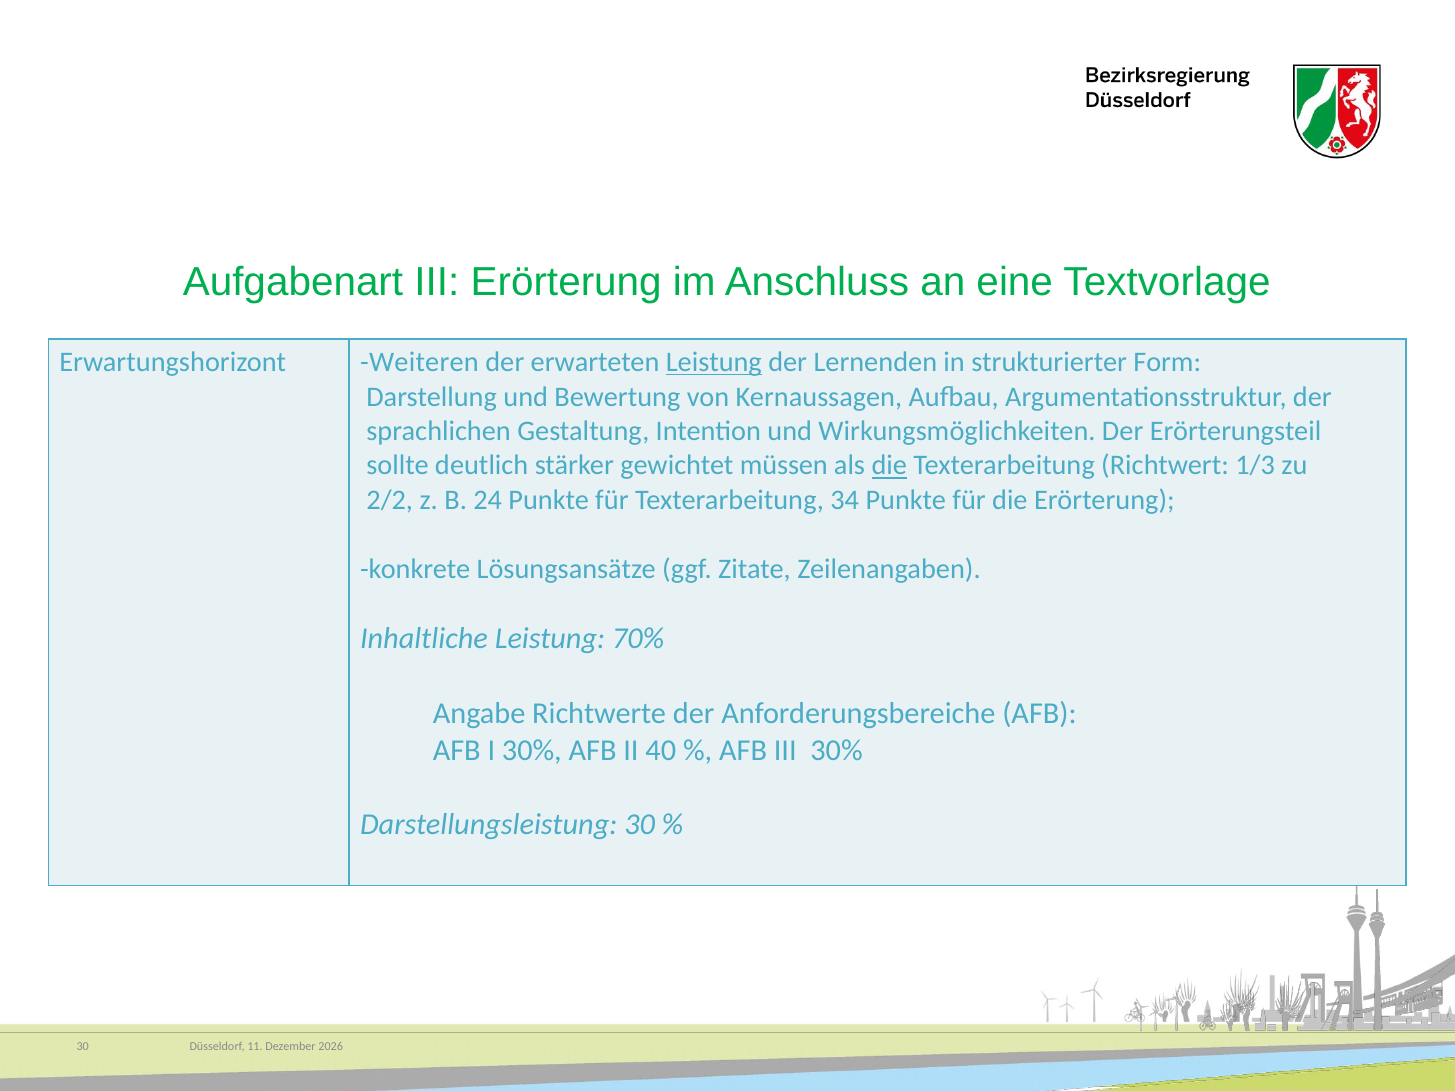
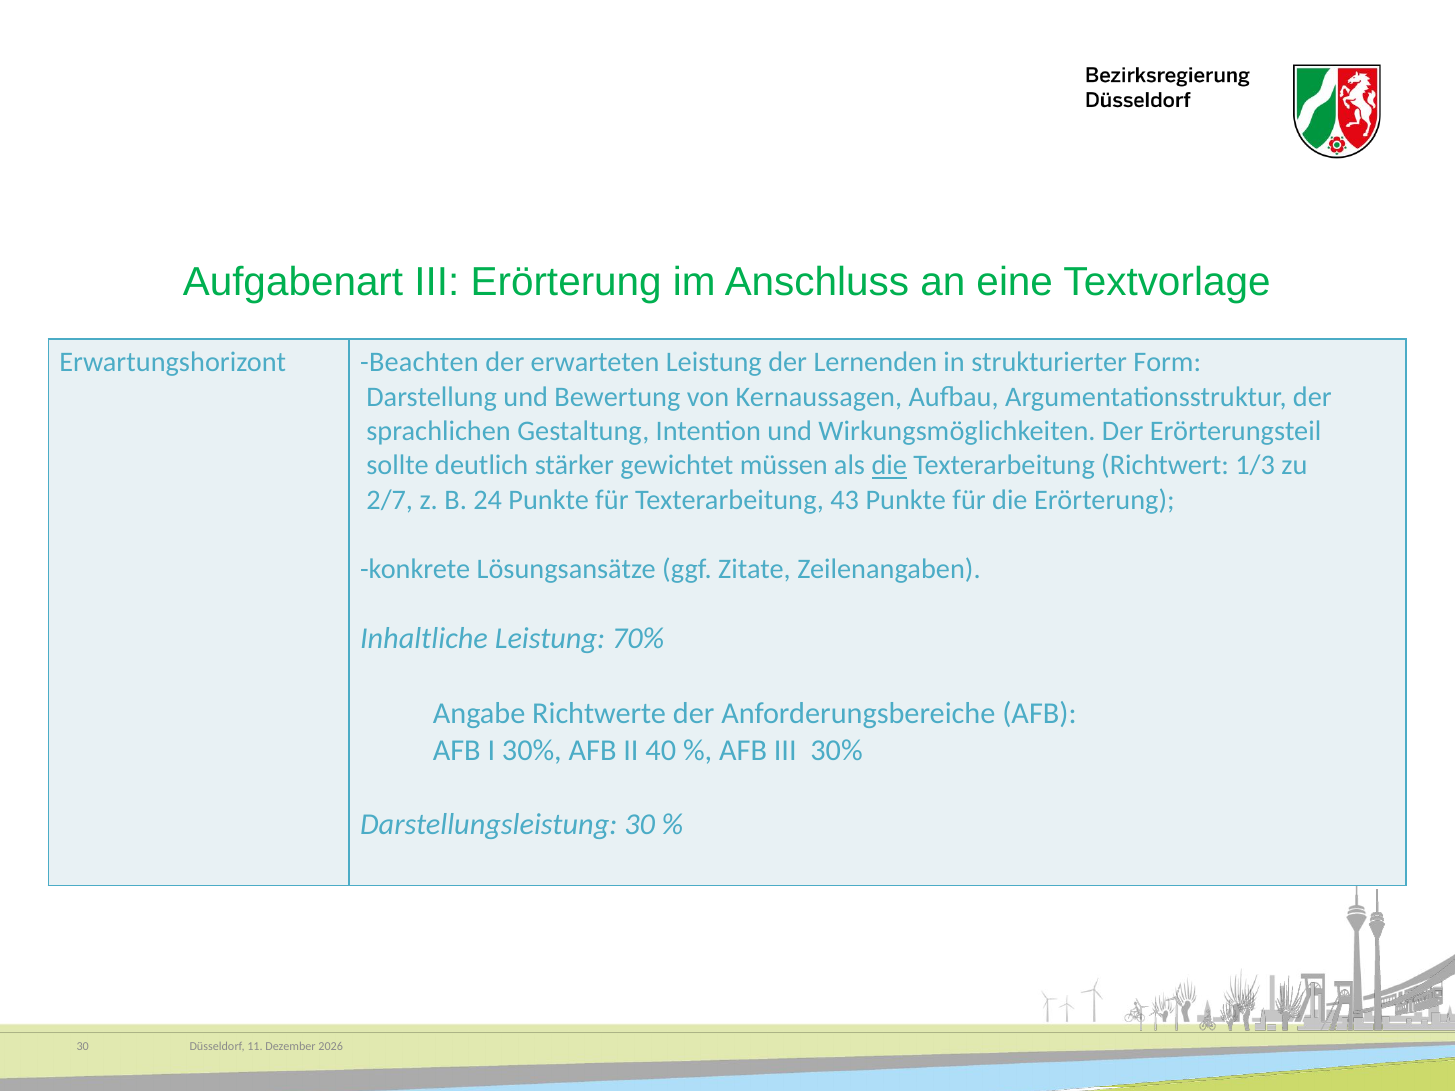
Weiteren: Weiteren -> Beachten
Leistung at (714, 362) underline: present -> none
2/2: 2/2 -> 2/7
34: 34 -> 43
